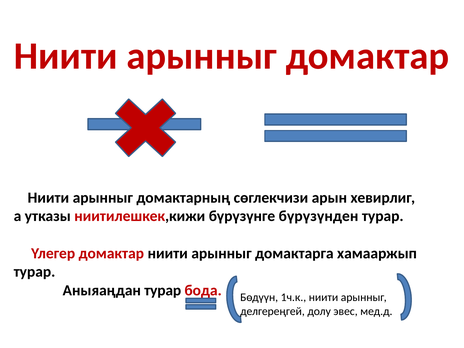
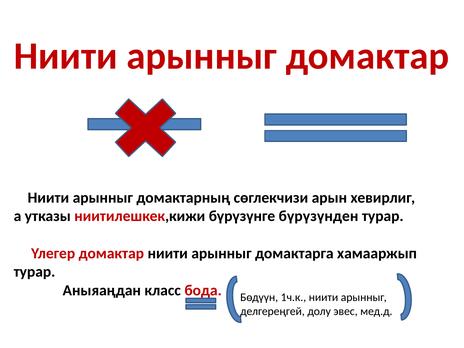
Аныяаңдан турар: турар -> класс
